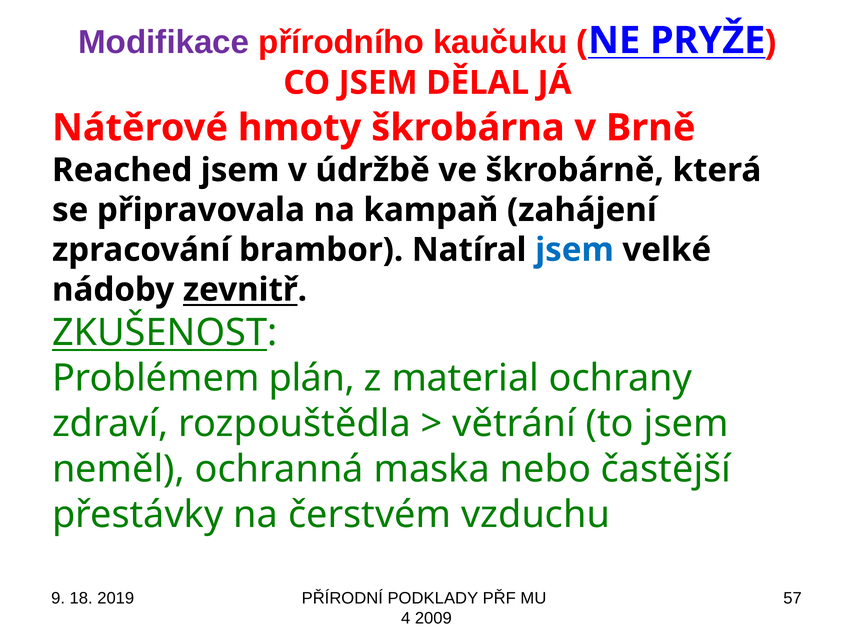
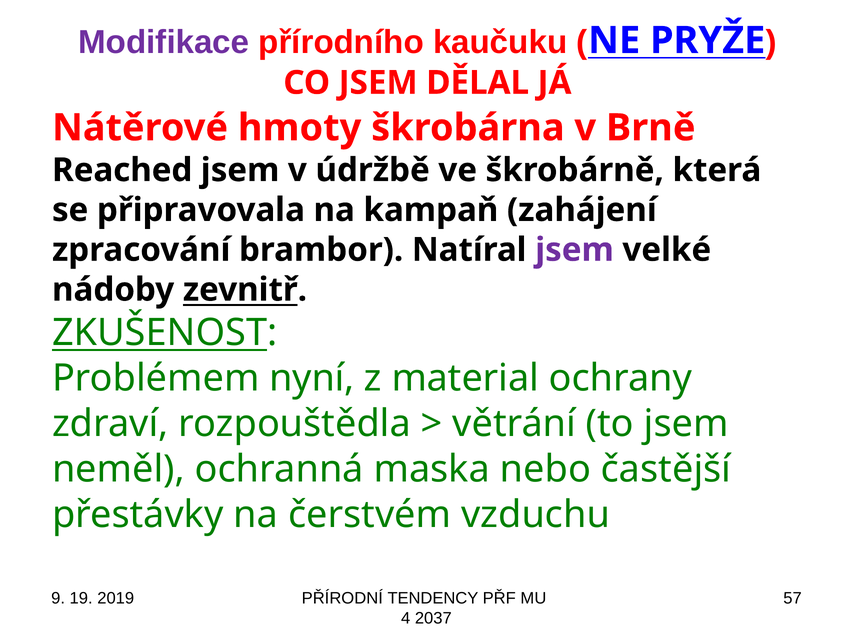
jsem at (575, 250) colour: blue -> purple
plán: plán -> nyní
18: 18 -> 19
PODKLADY: PODKLADY -> TENDENCY
2009: 2009 -> 2037
